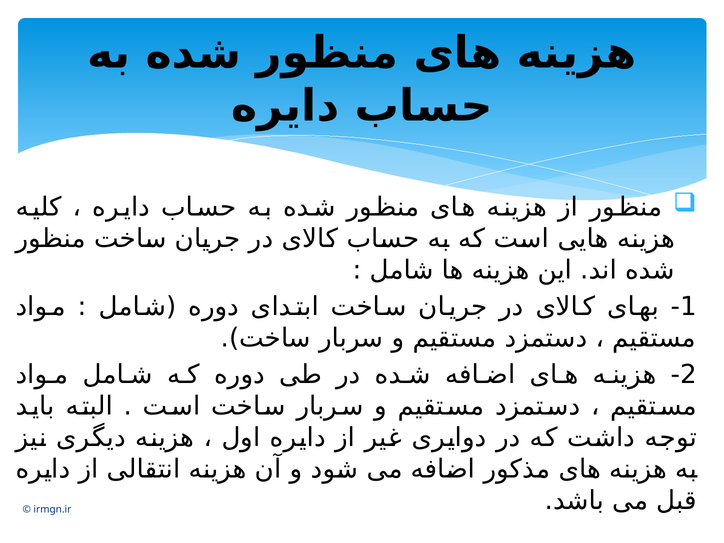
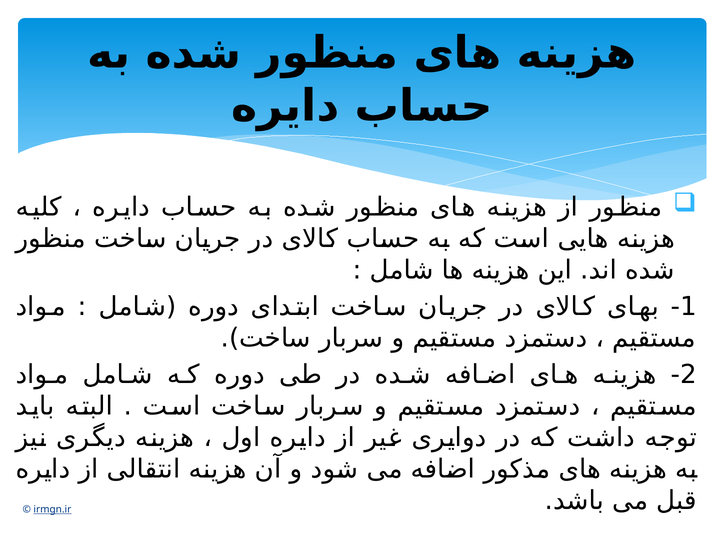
irmgn.ir underline: none -> present
